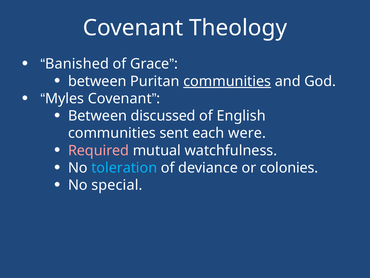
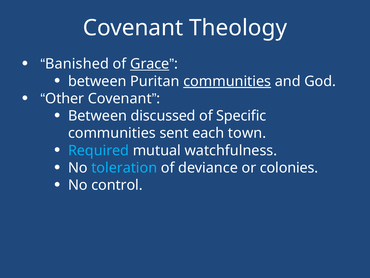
Grace underline: none -> present
Myles: Myles -> Other
English: English -> Specific
were: were -> town
Required colour: pink -> light blue
special: special -> control
